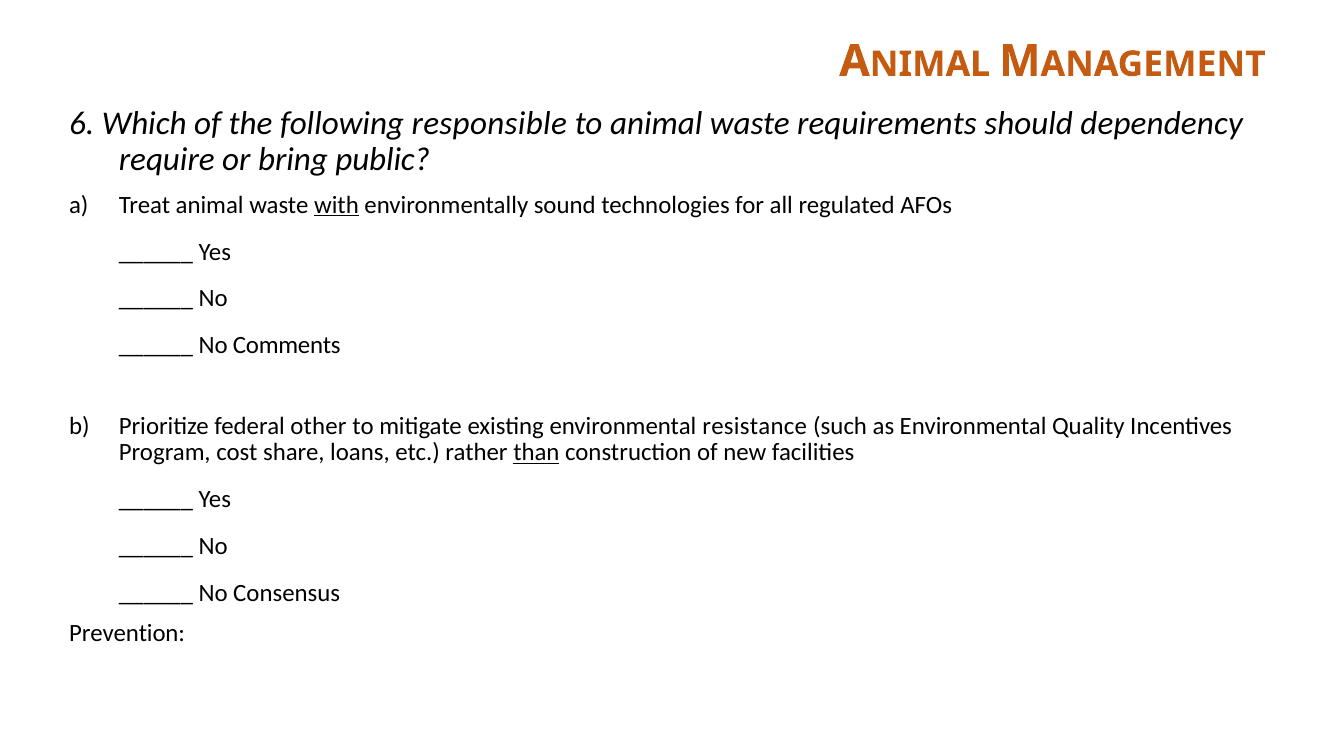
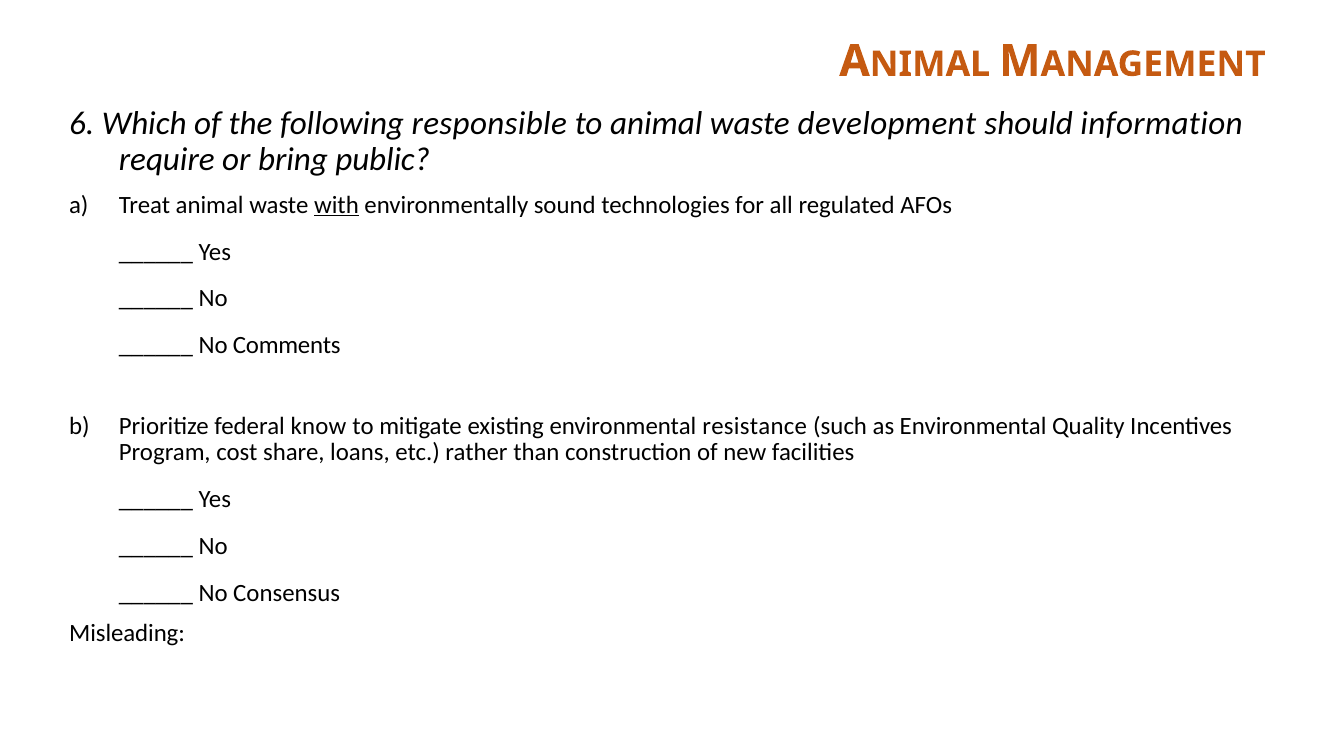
requirements: requirements -> development
dependency: dependency -> information
other: other -> know
than underline: present -> none
Prevention: Prevention -> Misleading
